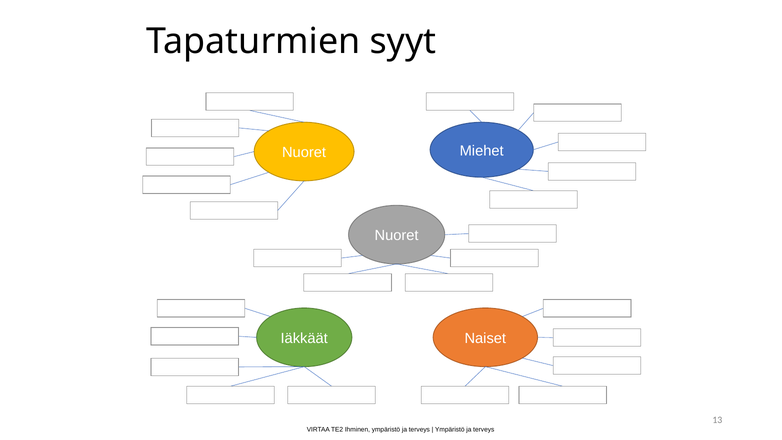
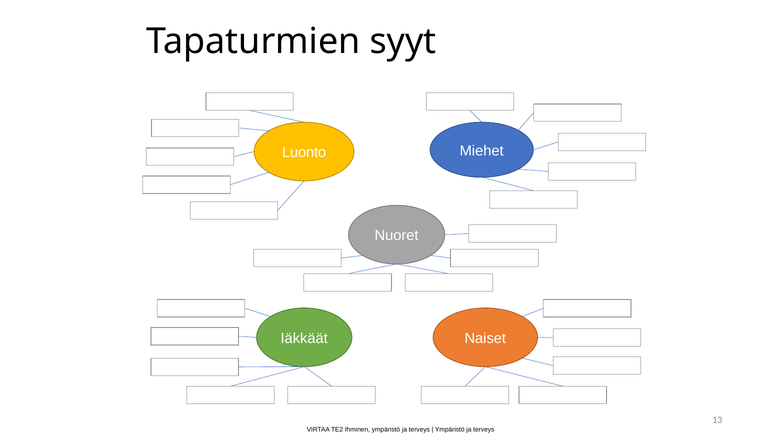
Nuoret at (304, 152): Nuoret -> Luonto
